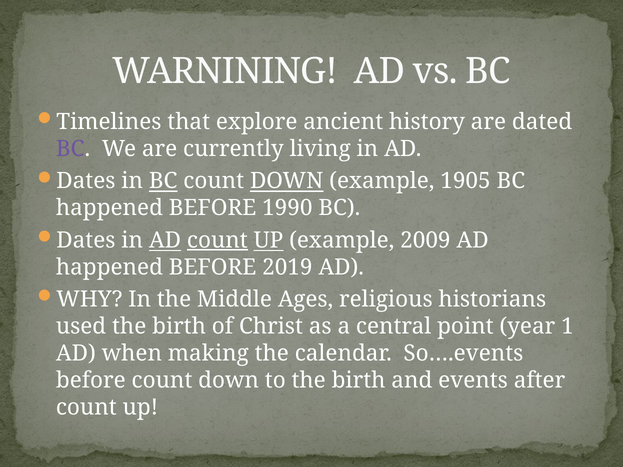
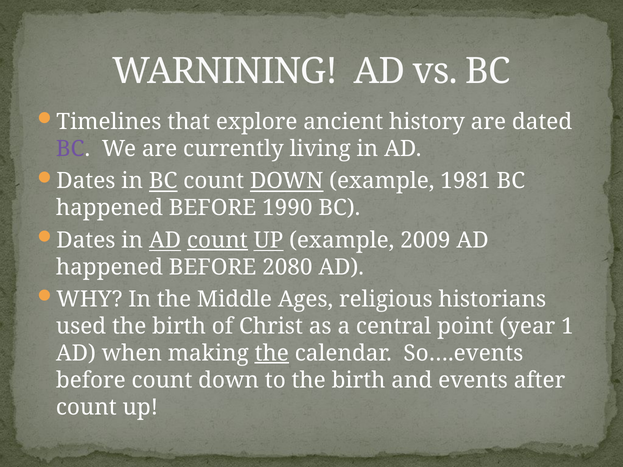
1905: 1905 -> 1981
2019: 2019 -> 2080
the at (272, 353) underline: none -> present
